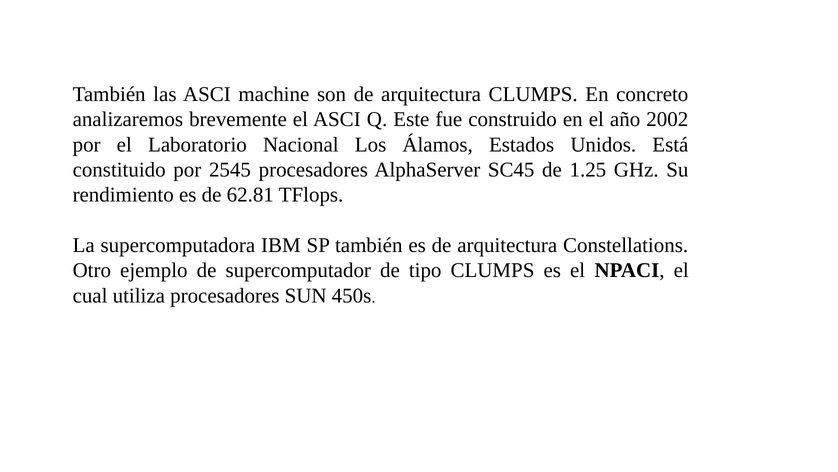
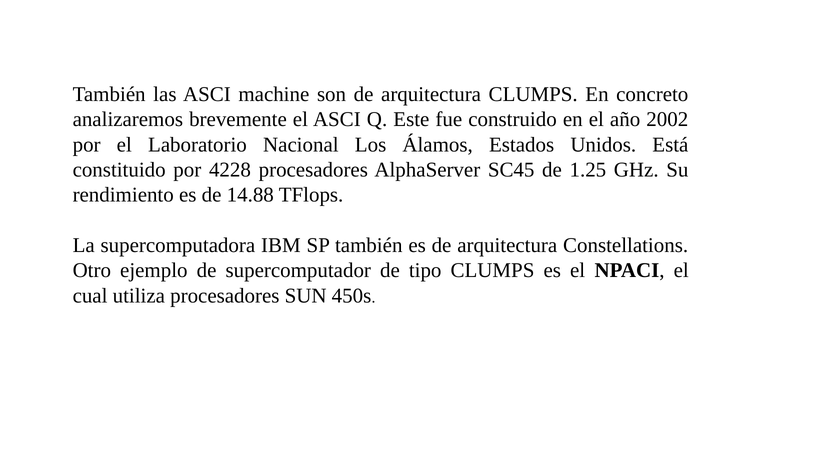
2545: 2545 -> 4228
62.81: 62.81 -> 14.88
